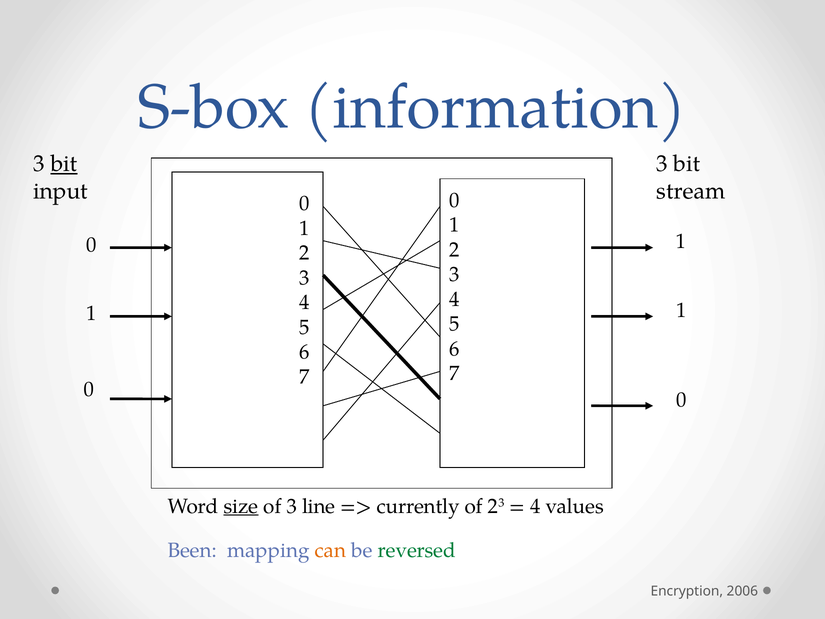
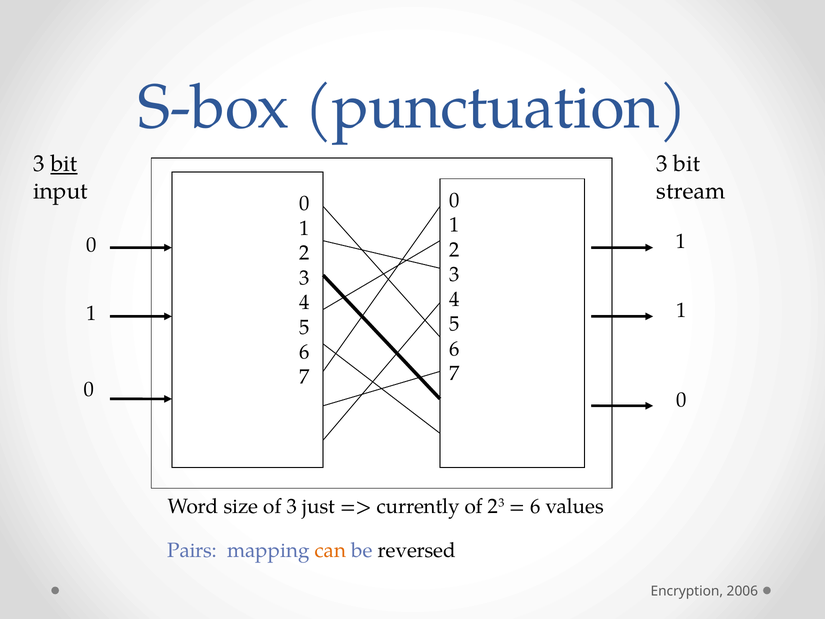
information: information -> punctuation
size underline: present -> none
line: line -> just
4 at (535, 506): 4 -> 6
Been: Been -> Pairs
reversed colour: green -> black
